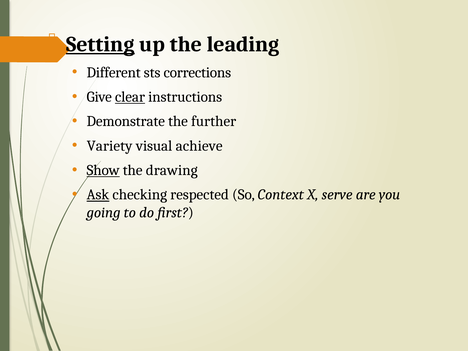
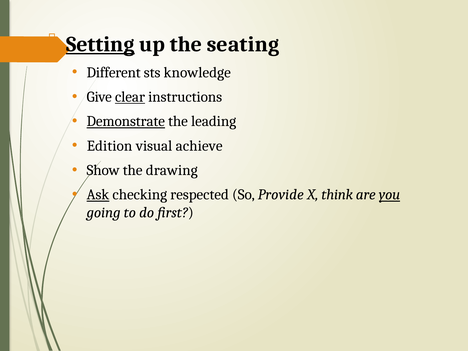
leading: leading -> seating
corrections: corrections -> knowledge
Demonstrate underline: none -> present
further: further -> leading
Variety: Variety -> Edition
Show underline: present -> none
Context: Context -> Provide
serve: serve -> think
you underline: none -> present
